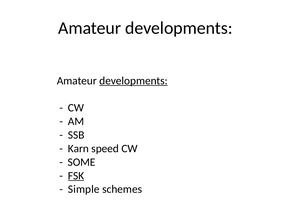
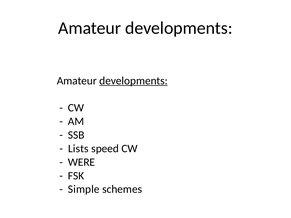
Karn: Karn -> Lists
SOME: SOME -> WERE
FSK underline: present -> none
